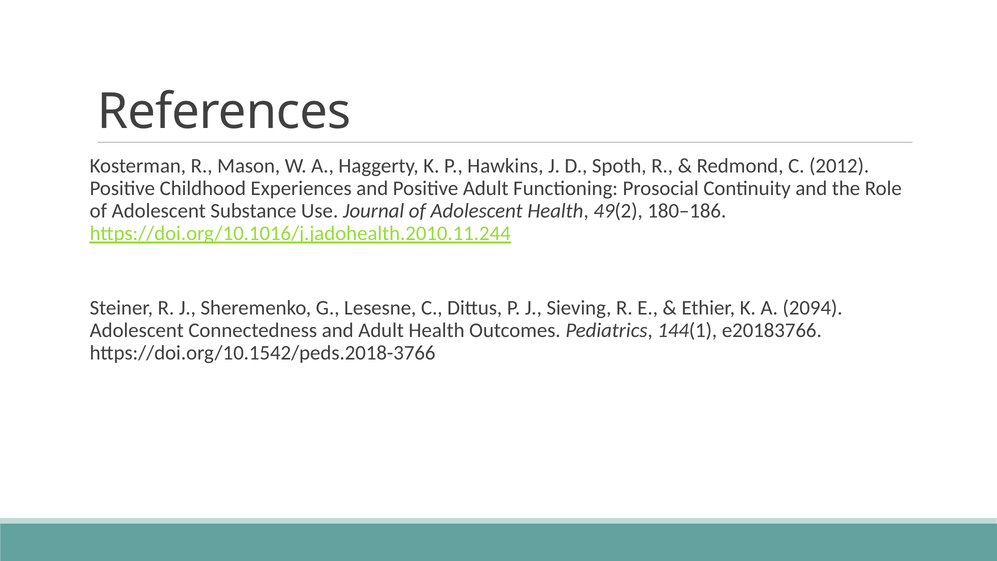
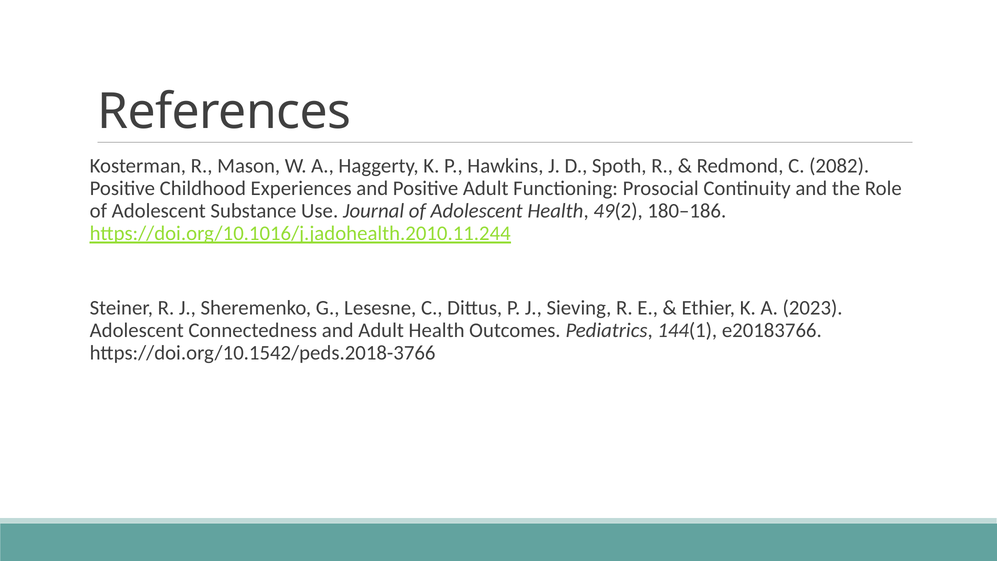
2012: 2012 -> 2082
2094: 2094 -> 2023
